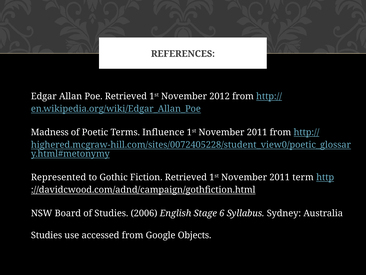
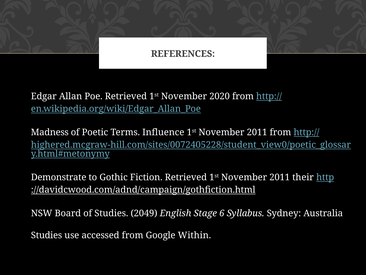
2012: 2012 -> 2020
Represented: Represented -> Demonstrate
term: term -> their
2006: 2006 -> 2049
Objects: Objects -> Within
